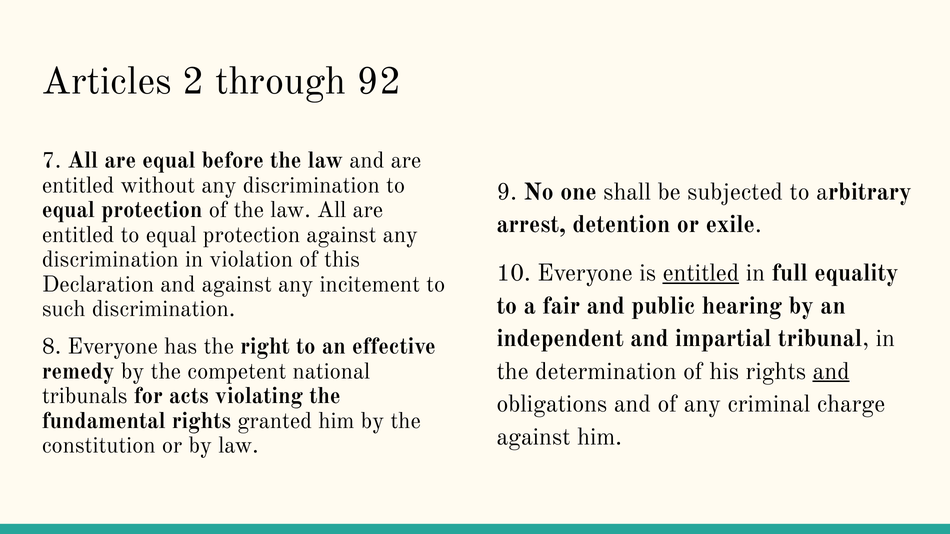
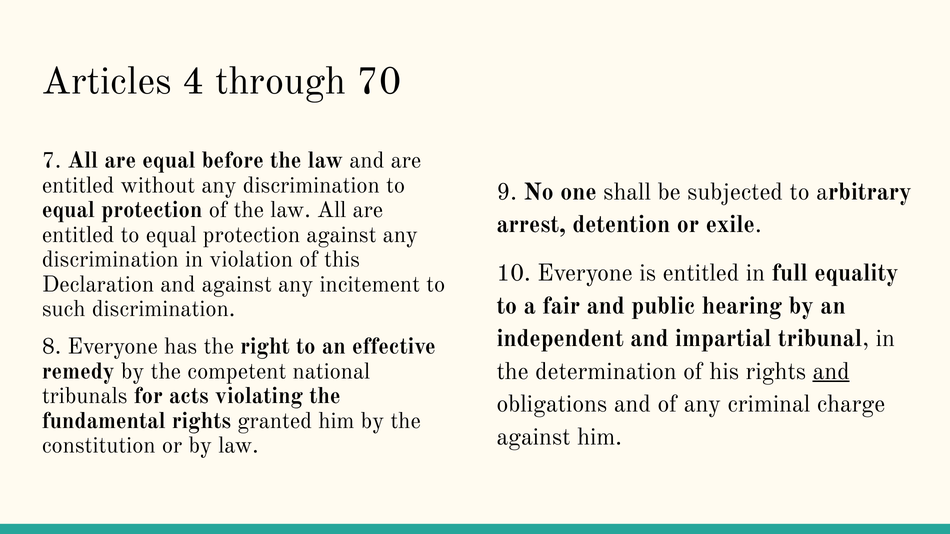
2: 2 -> 4
92: 92 -> 70
entitled at (701, 273) underline: present -> none
